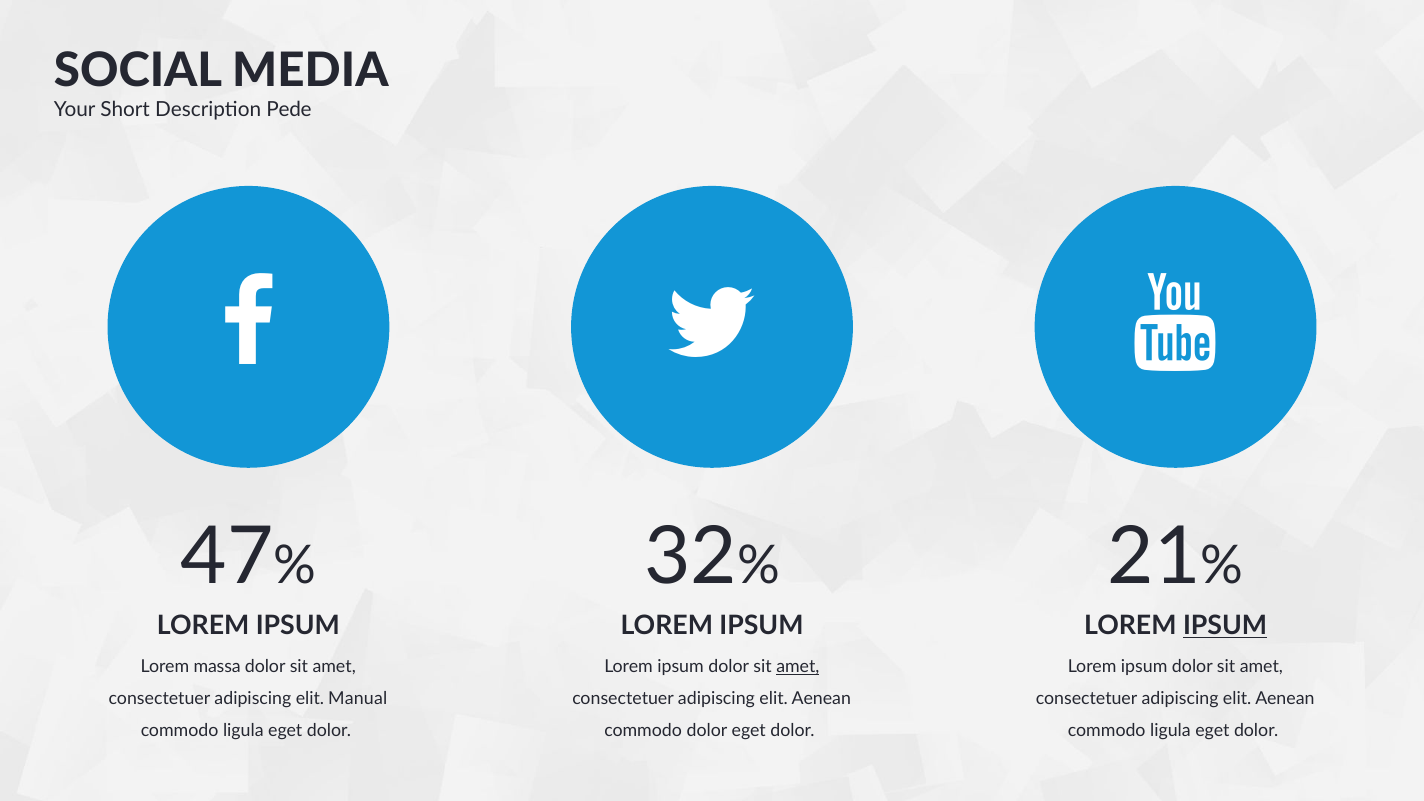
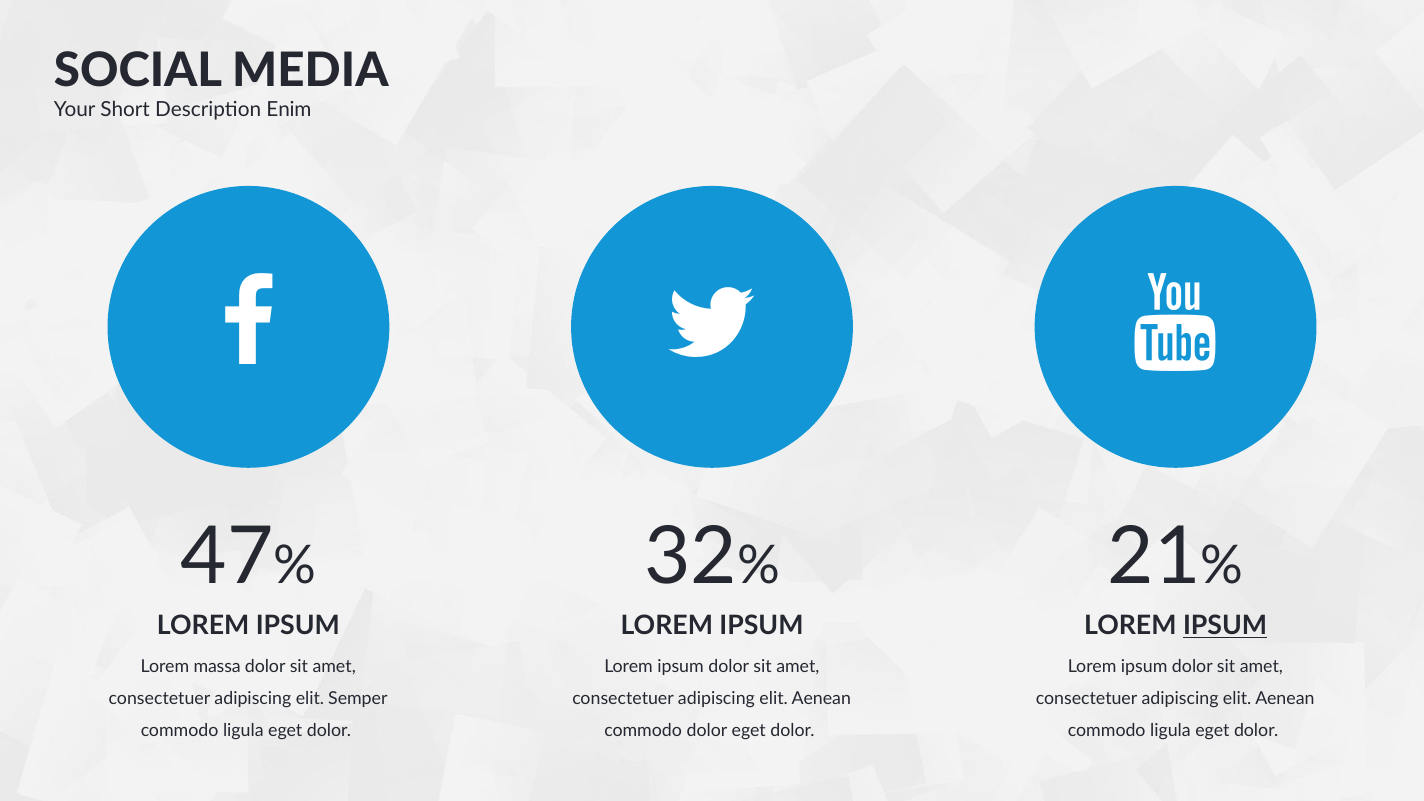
Pede: Pede -> Enim
amet at (798, 667) underline: present -> none
Manual: Manual -> Semper
